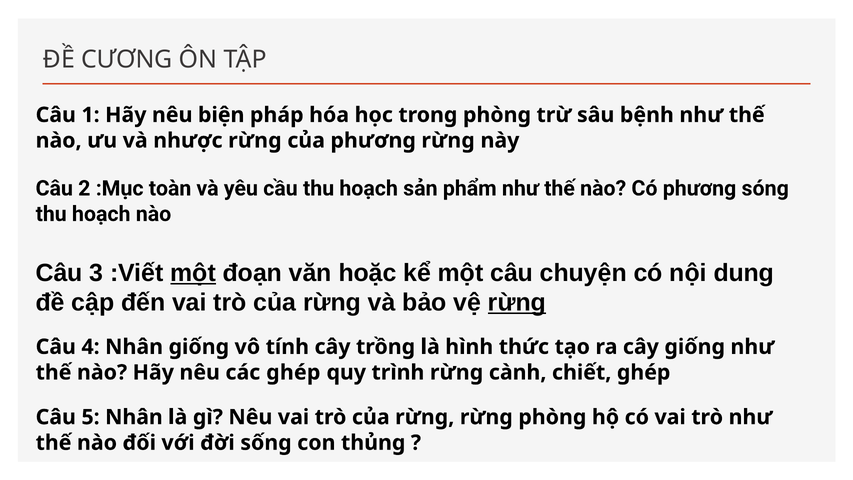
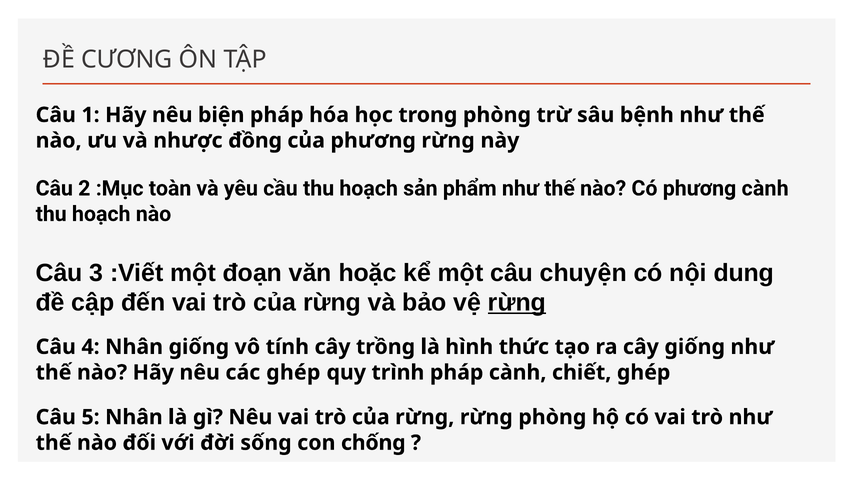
nhược rừng: rừng -> đồng
phương sóng: sóng -> cành
một at (193, 273) underline: present -> none
trình rừng: rừng -> pháp
thủng: thủng -> chống
